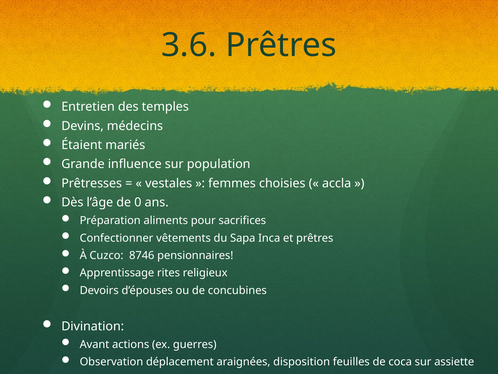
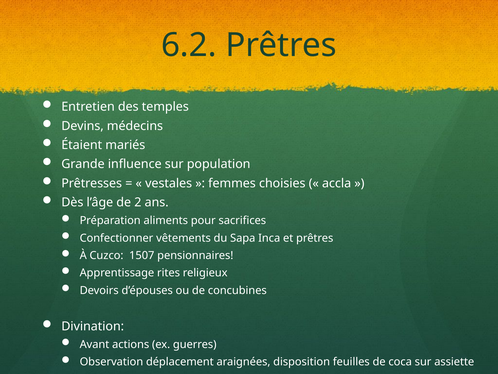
3.6: 3.6 -> 6.2
0: 0 -> 2
8746: 8746 -> 1507
